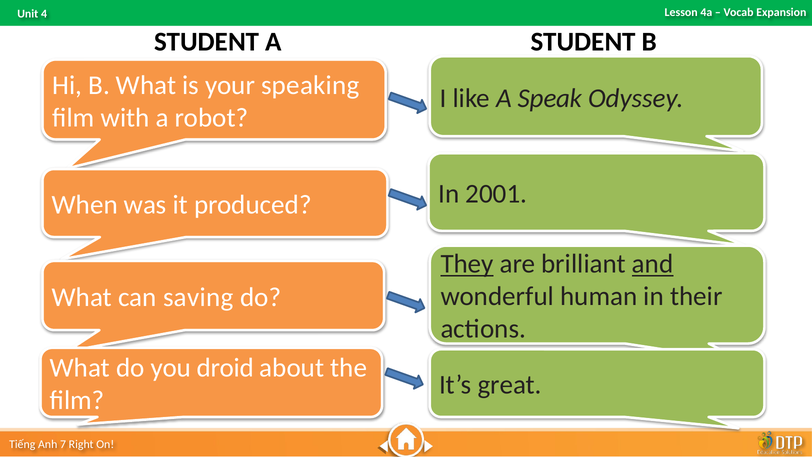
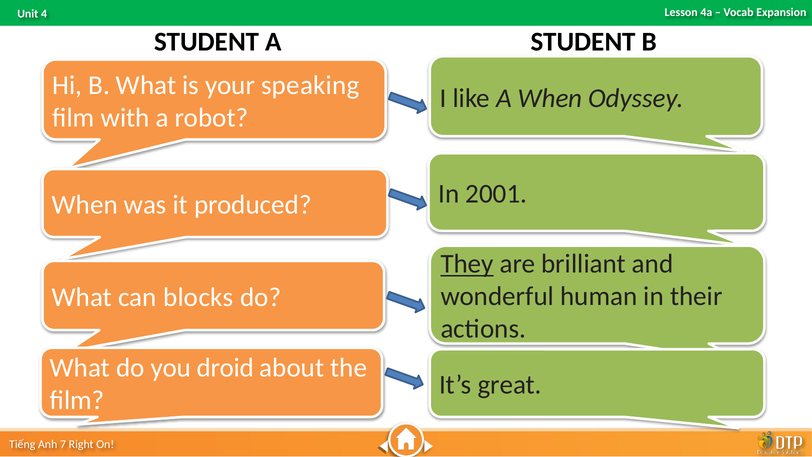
A Speak: Speak -> When
and underline: present -> none
saving: saving -> blocks
